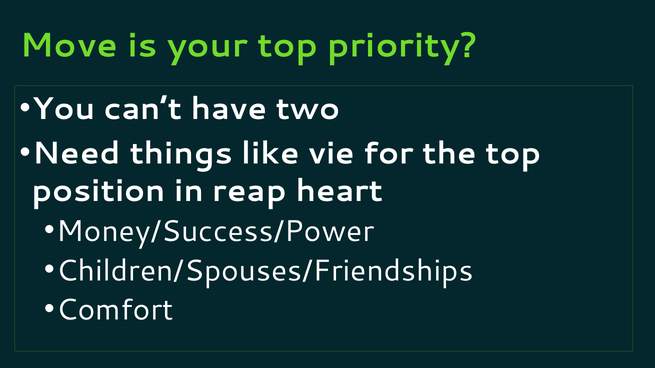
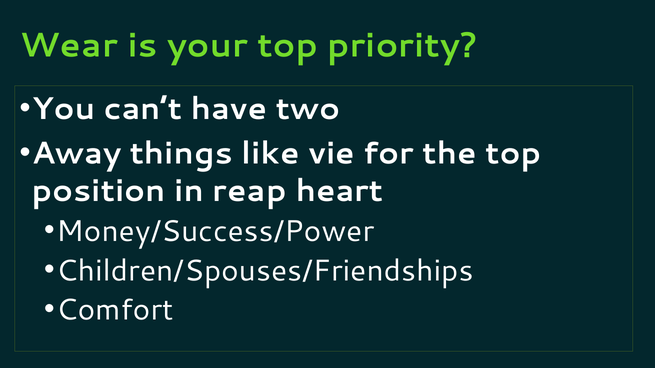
Move: Move -> Wear
Need: Need -> Away
